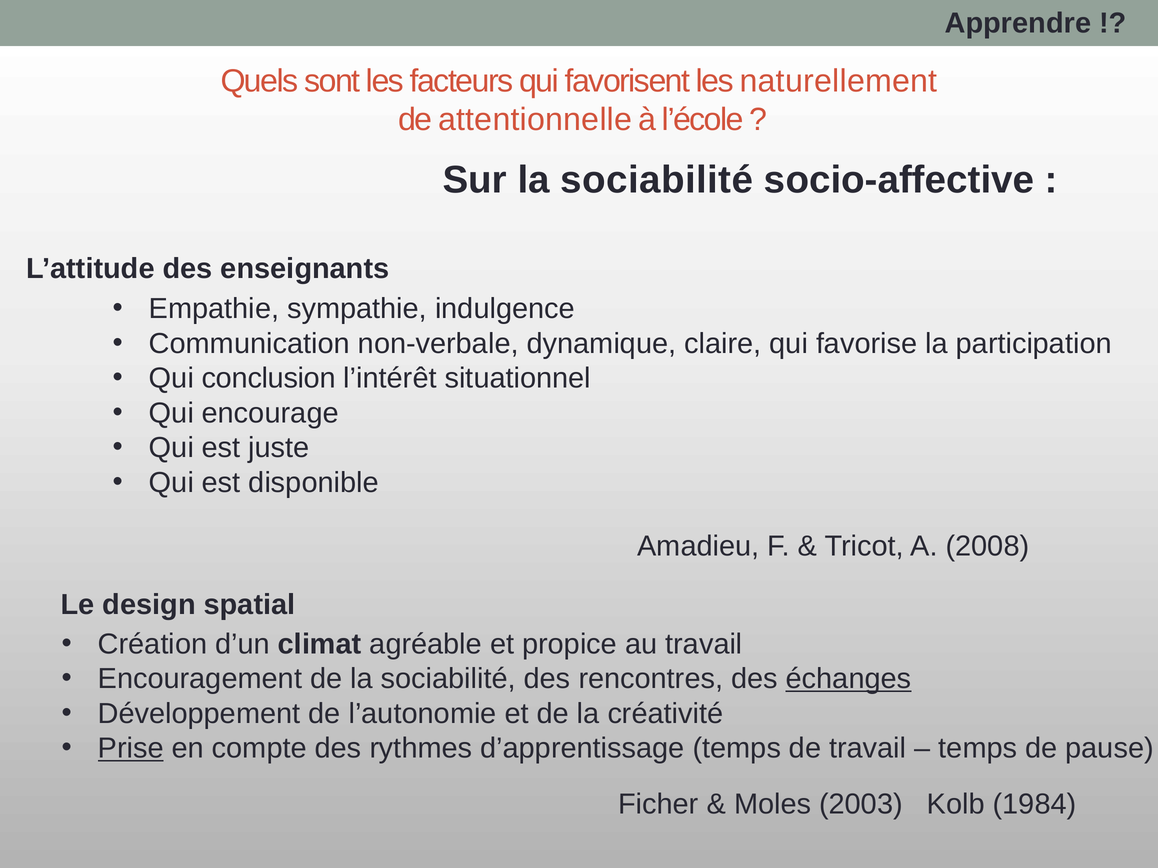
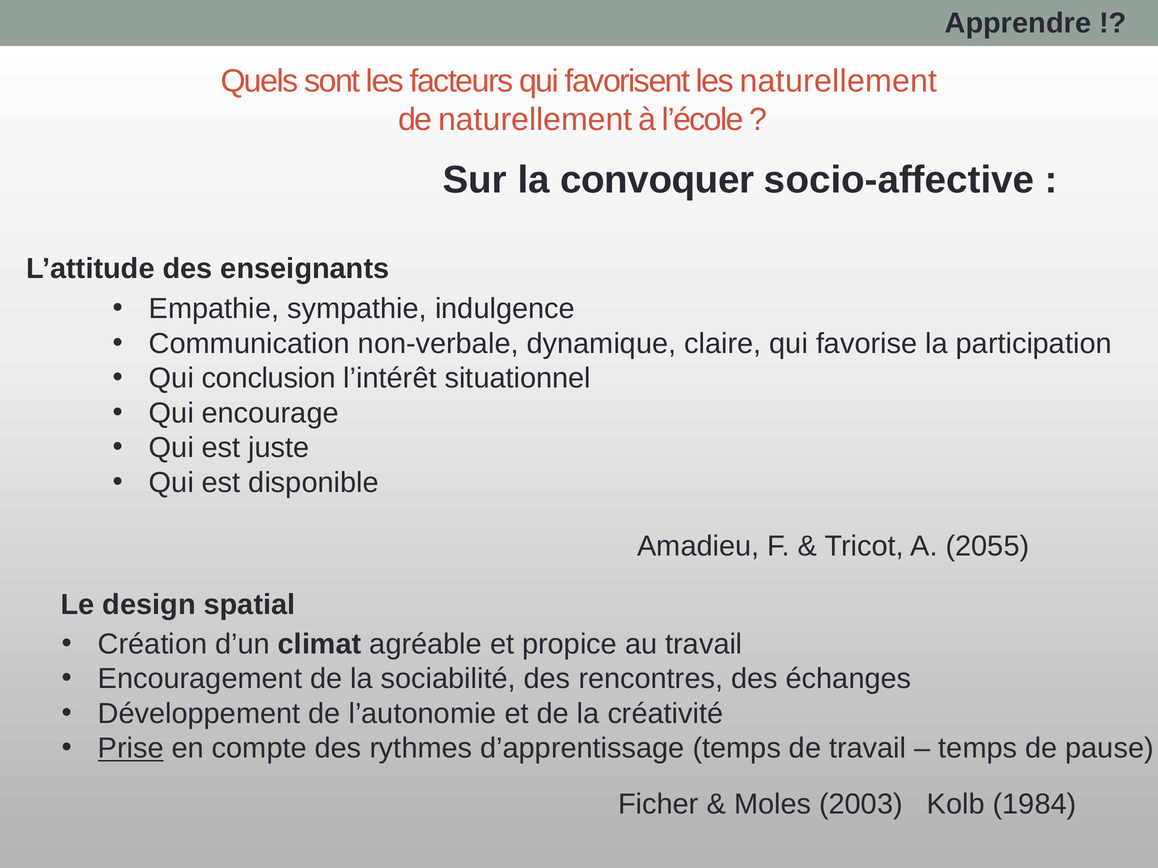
de attentionnelle: attentionnelle -> naturellement
Sur la sociabilité: sociabilité -> convoquer
2008: 2008 -> 2055
échanges underline: present -> none
